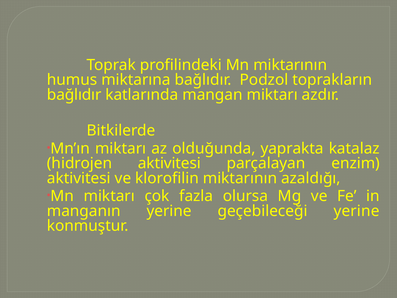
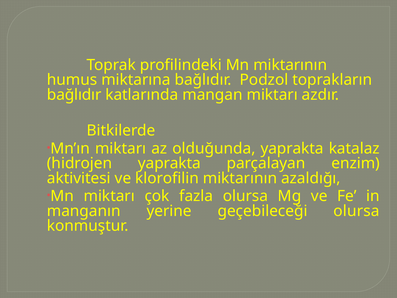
hidrojen aktivitesi: aktivitesi -> yaprakta
geçebileceği yerine: yerine -> olursa
